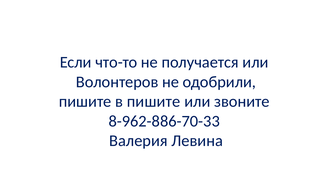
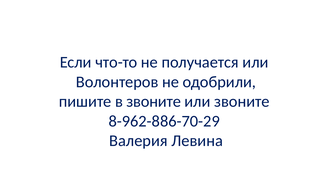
в пишите: пишите -> звоните
8-962-886-70-33: 8-962-886-70-33 -> 8-962-886-70-29
